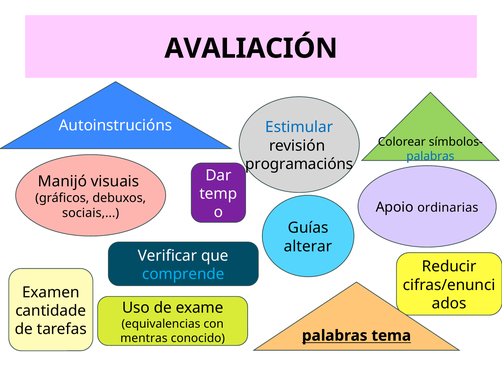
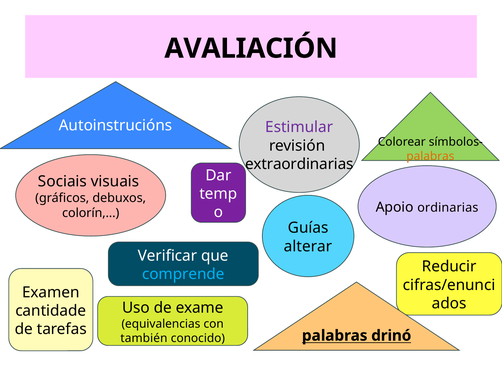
Estimular colour: blue -> purple
palabras at (430, 156) colour: blue -> orange
programacións: programacións -> extraordinarias
Manijó: Manijó -> Sociais
sociais: sociais -> colorín
tema: tema -> drinó
mentras: mentras -> también
